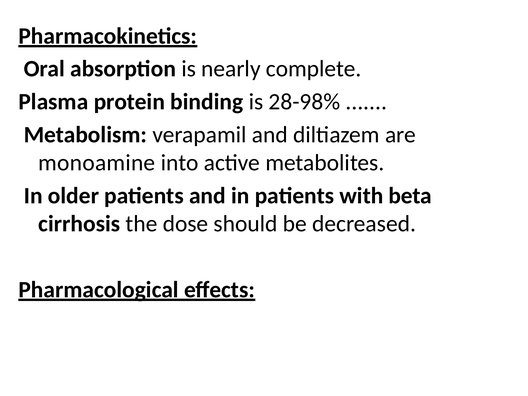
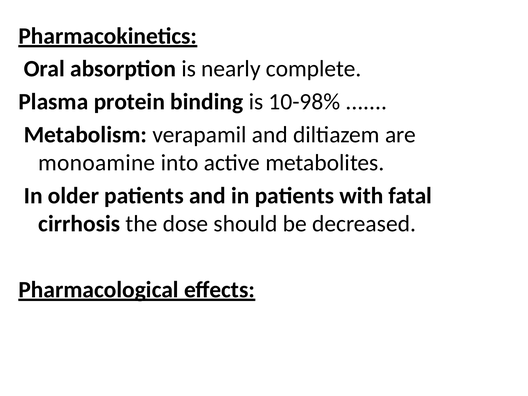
28-98%: 28-98% -> 10-98%
beta: beta -> fatal
